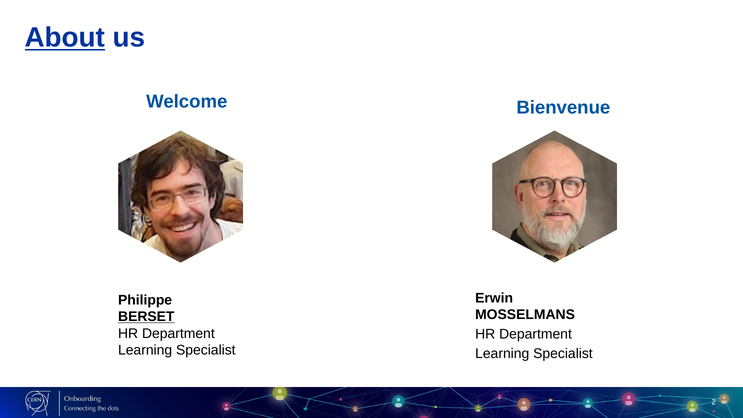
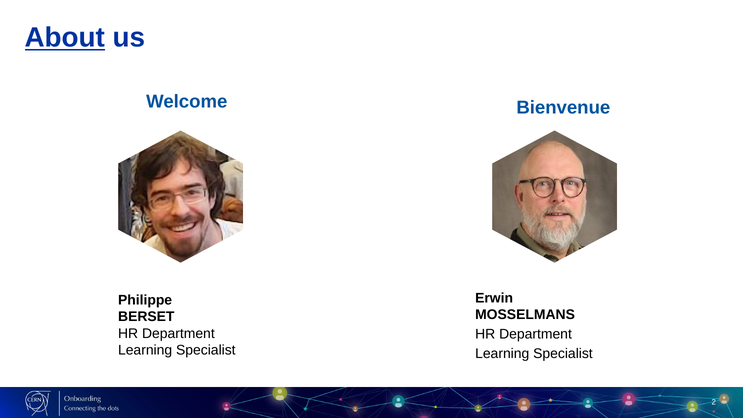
BERSET underline: present -> none
